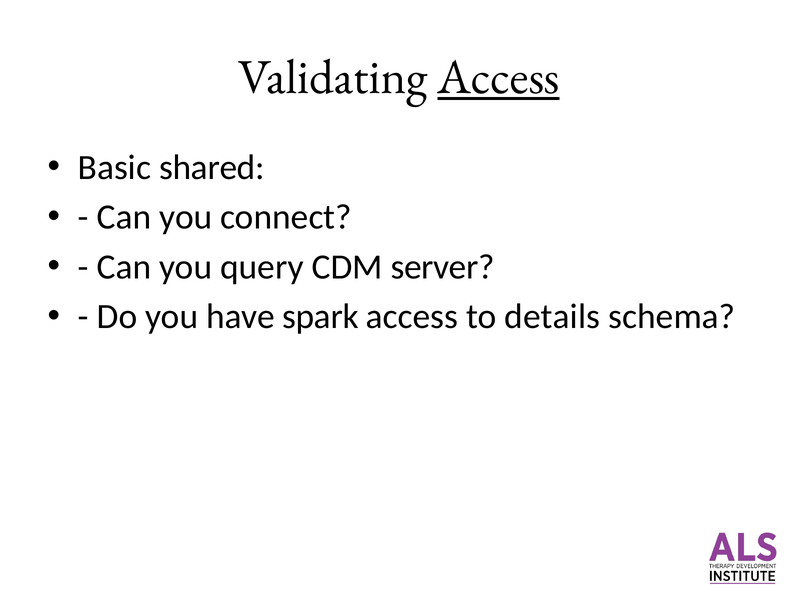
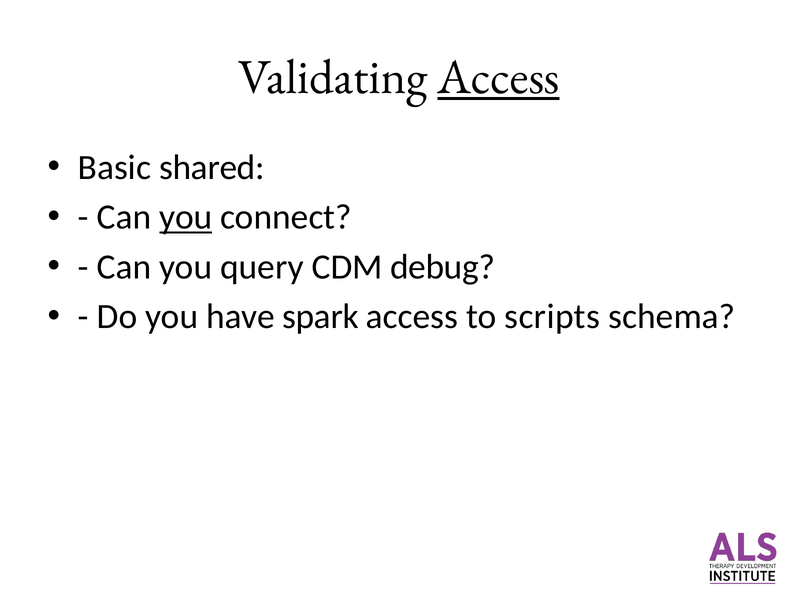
you at (186, 217) underline: none -> present
server: server -> debug
details: details -> scripts
